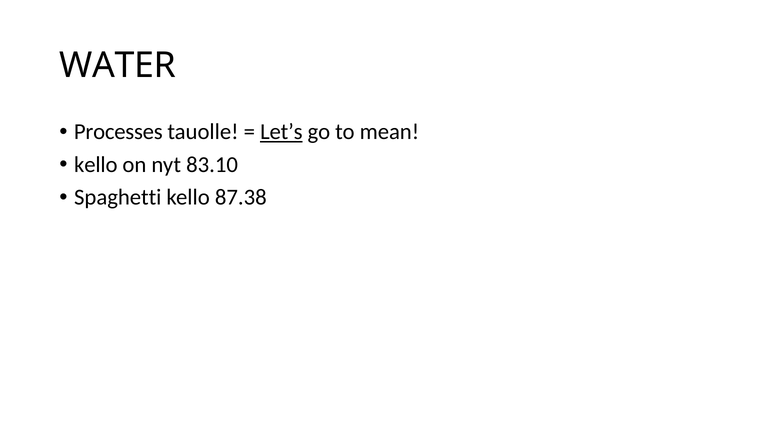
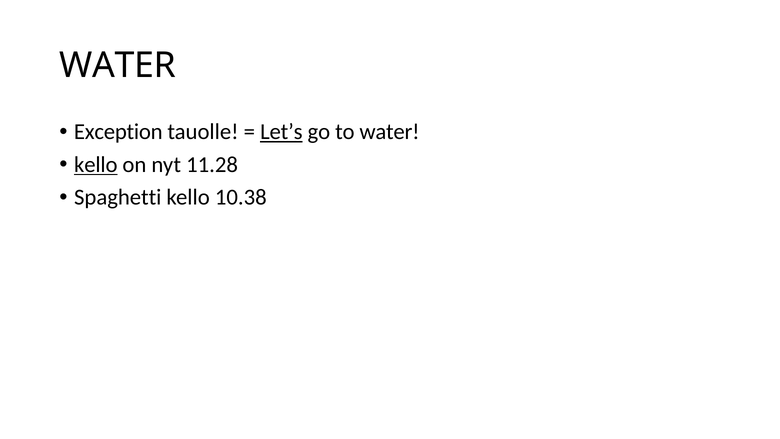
Processes: Processes -> Exception
to mean: mean -> water
kello at (96, 165) underline: none -> present
83.10: 83.10 -> 11.28
87.38: 87.38 -> 10.38
